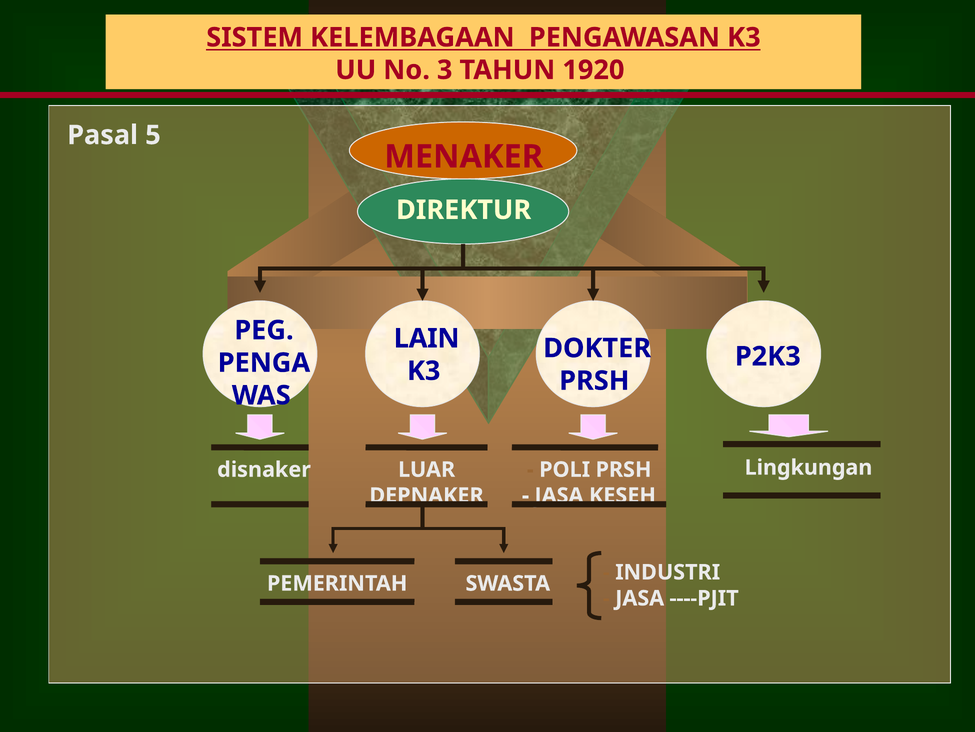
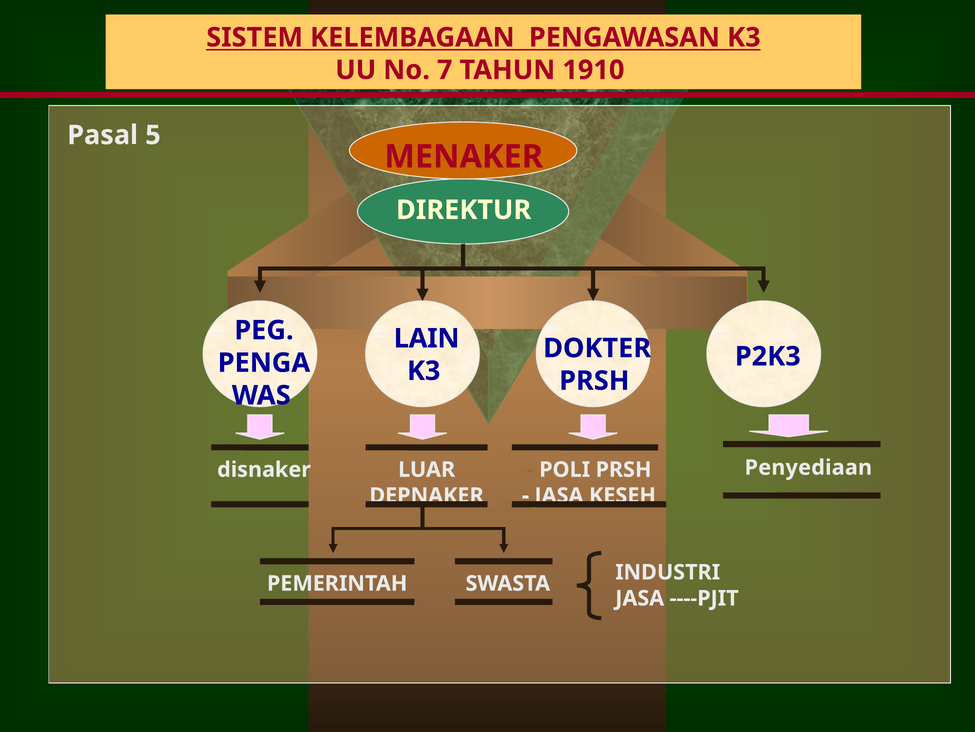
3: 3 -> 7
1920: 1920 -> 1910
Lingkungan: Lingkungan -> Penyediaan
